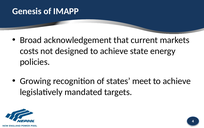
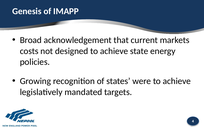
meet: meet -> were
